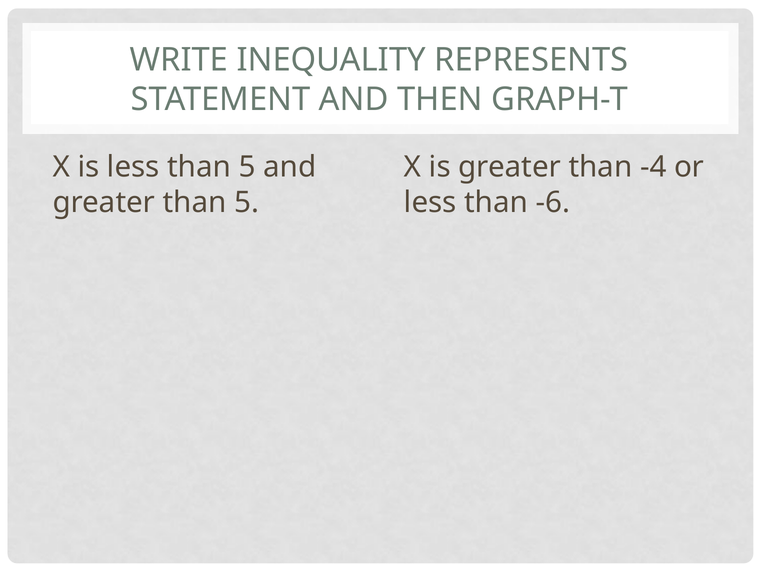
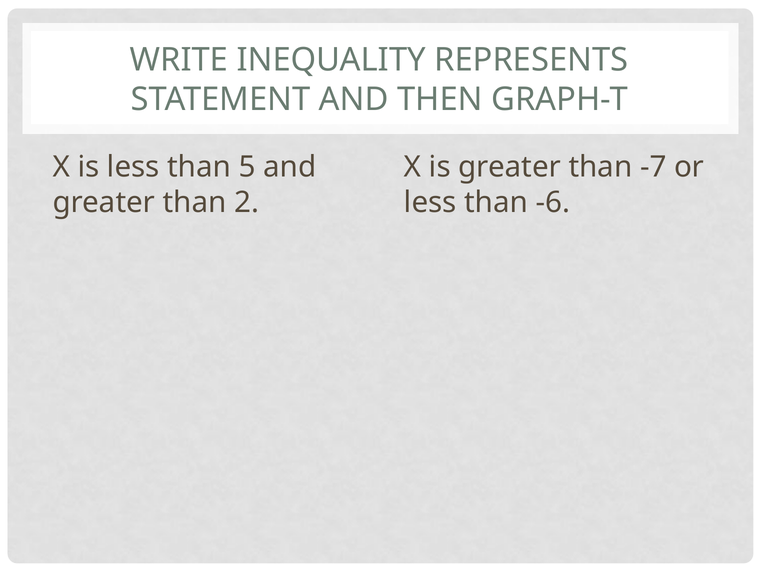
-4: -4 -> -7
greater than 5: 5 -> 2
